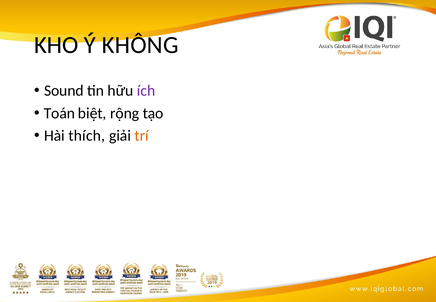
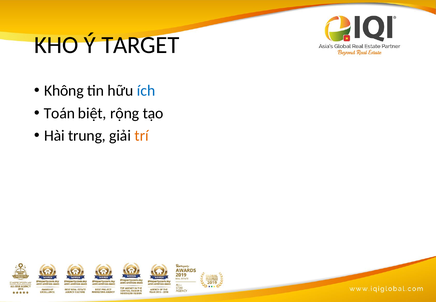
KHÔNG: KHÔNG -> TARGET
Sound: Sound -> Không
ích colour: purple -> blue
thích: thích -> trung
